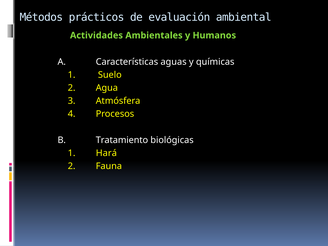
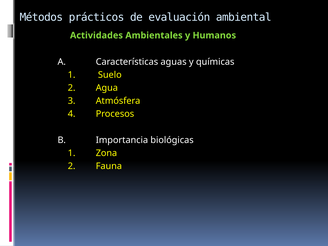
Tratamiento: Tratamiento -> Importancia
Hará: Hará -> Zona
